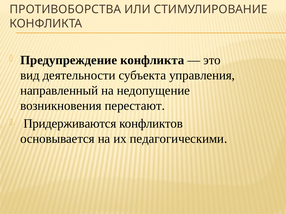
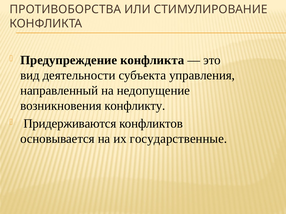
перестают: перестают -> конфликту
педагогическими: педагогическими -> государственные
